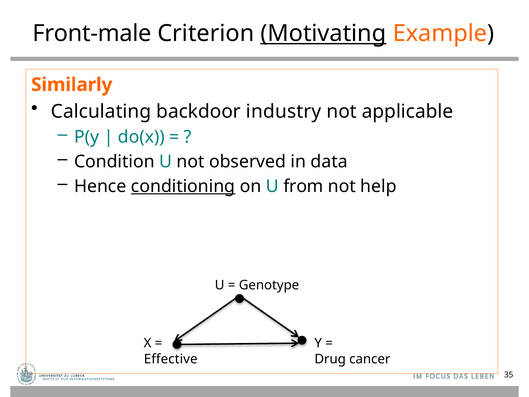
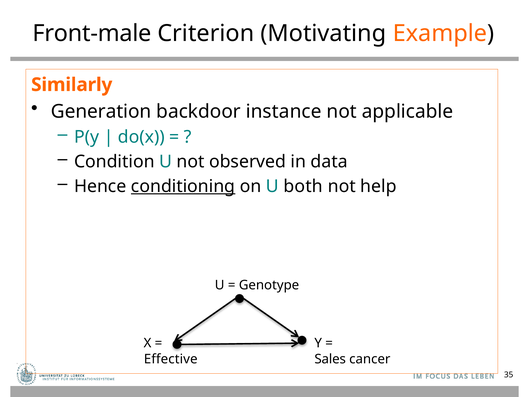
Motivating underline: present -> none
Calculating: Calculating -> Generation
industry: industry -> instance
from: from -> both
Drug: Drug -> Sales
